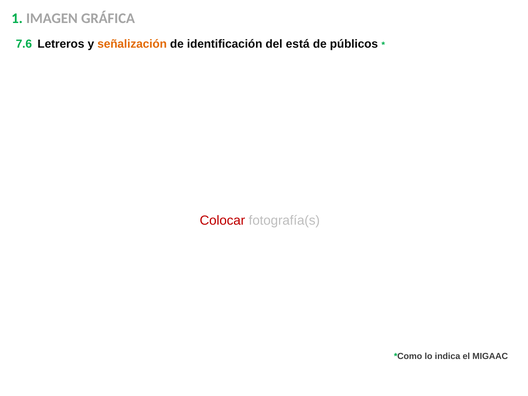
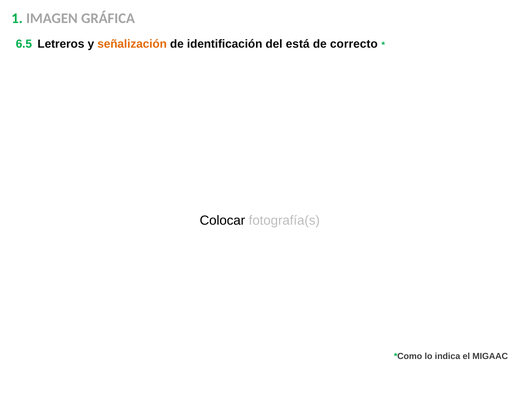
7.6: 7.6 -> 6.5
públicos: públicos -> correcto
Colocar colour: red -> black
